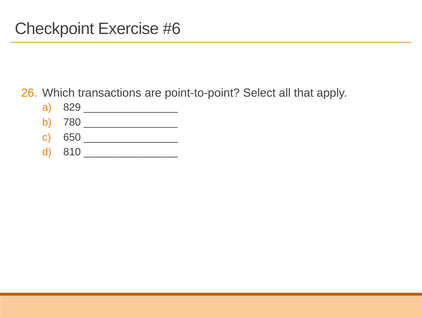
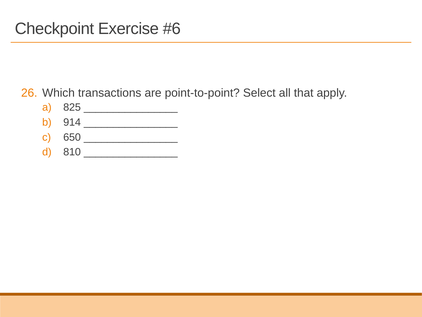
829: 829 -> 825
780: 780 -> 914
